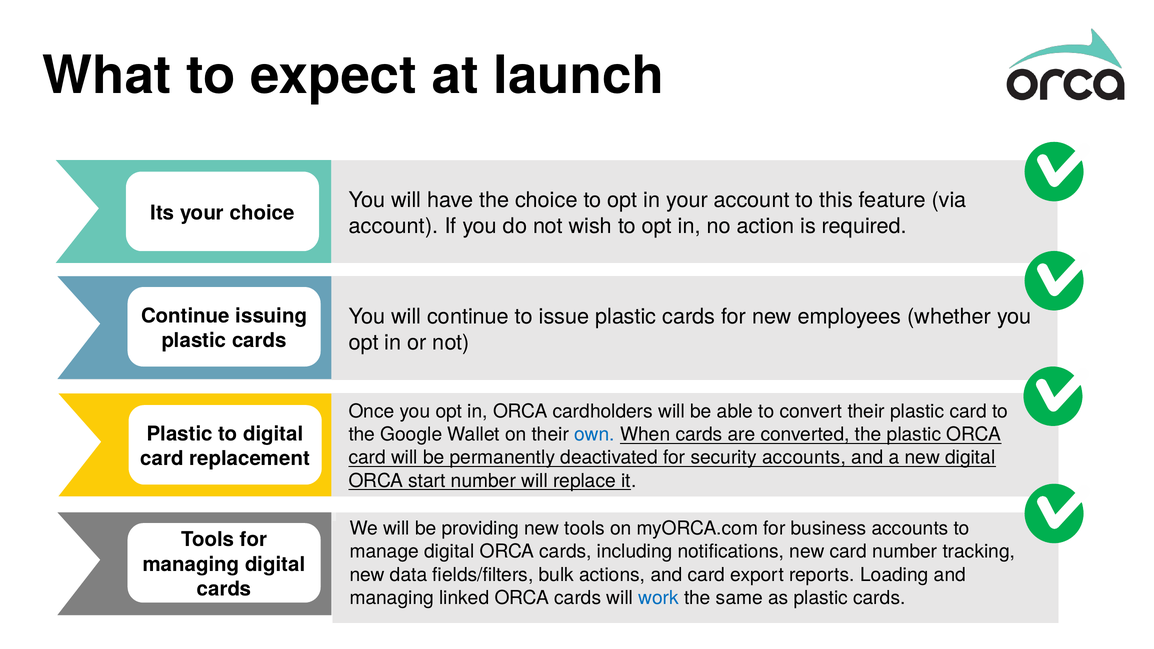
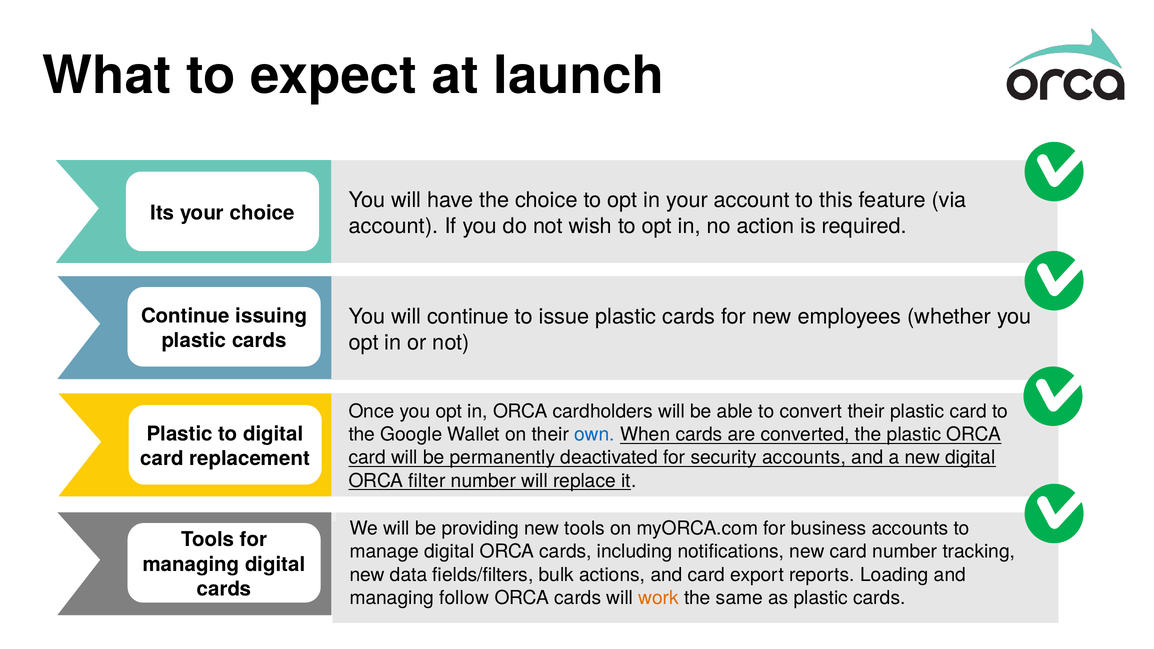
start: start -> filter
linked: linked -> follow
work colour: blue -> orange
